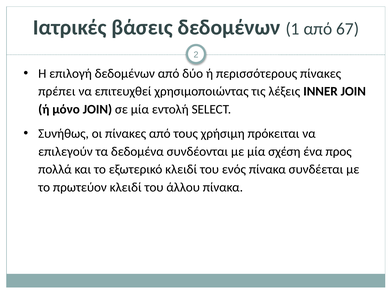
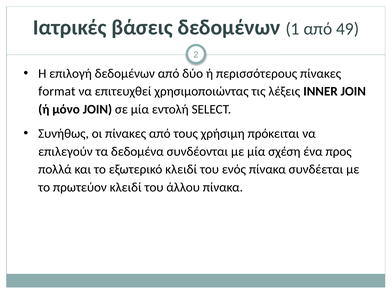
67: 67 -> 49
πρέπει: πρέπει -> format
